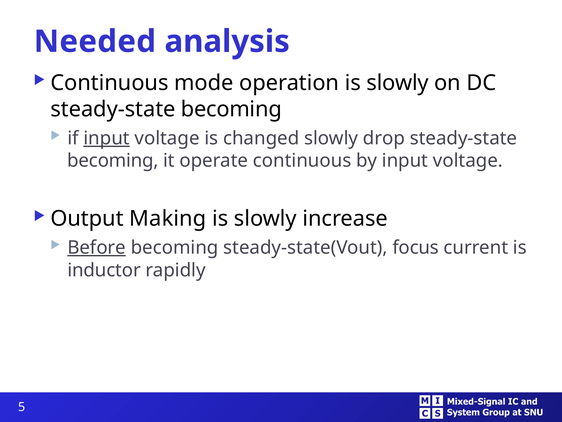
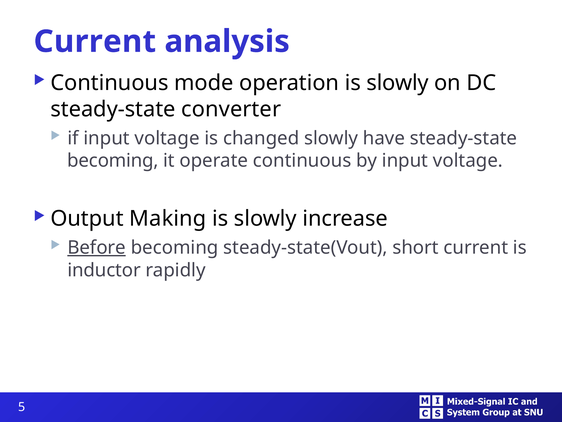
Needed at (95, 42): Needed -> Current
becoming at (231, 109): becoming -> converter
input at (107, 138) underline: present -> none
drop: drop -> have
focus: focus -> short
